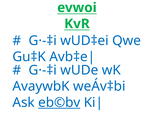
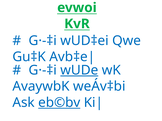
wUDe underline: none -> present
